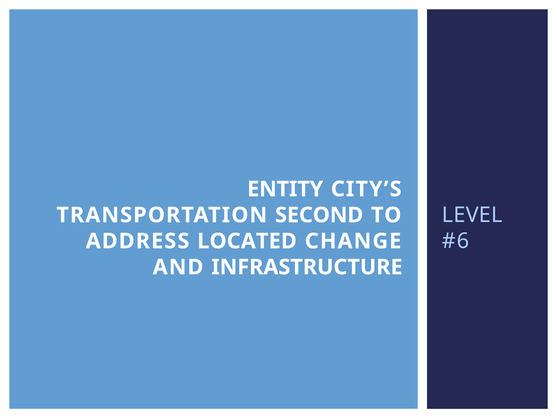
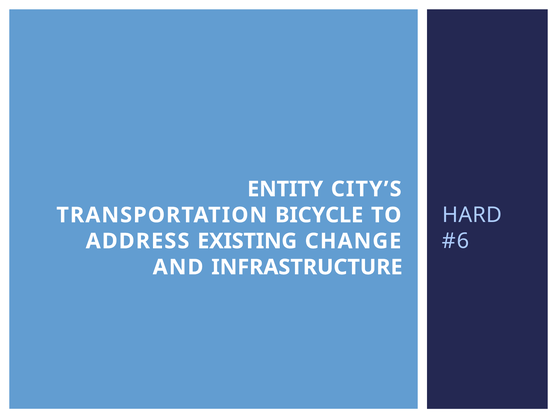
LEVEL: LEVEL -> HARD
SECOND: SECOND -> BICYCLE
LOCATED: LOCATED -> EXISTING
